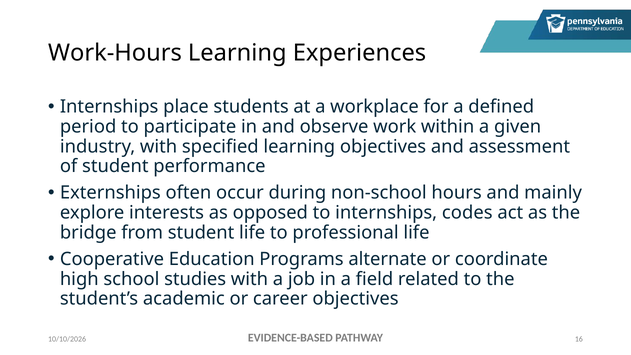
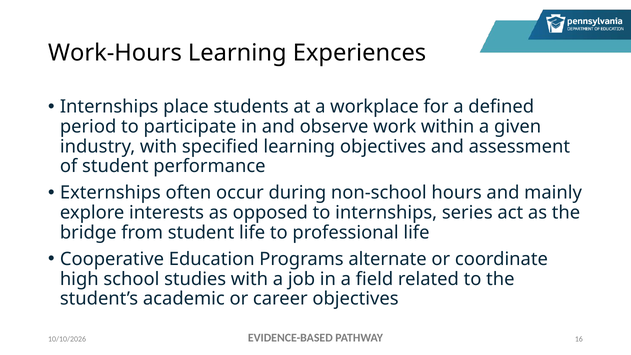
codes: codes -> series
